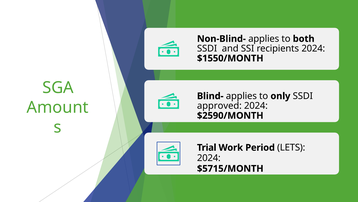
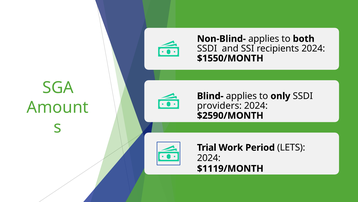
approved: approved -> providers
$5715/MONTH: $5715/MONTH -> $1119/MONTH
